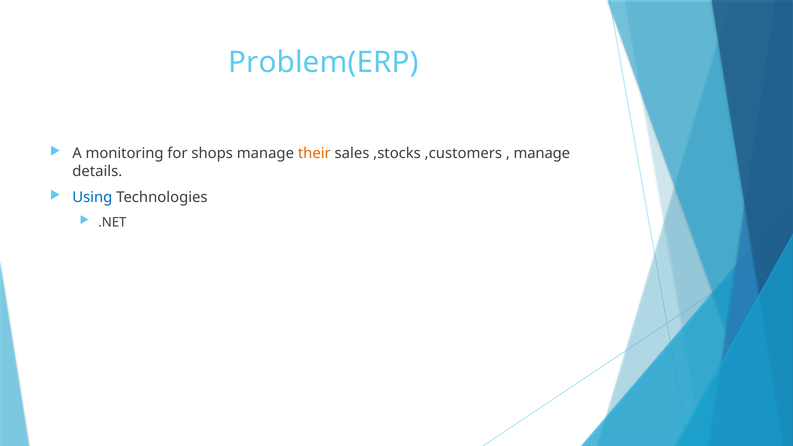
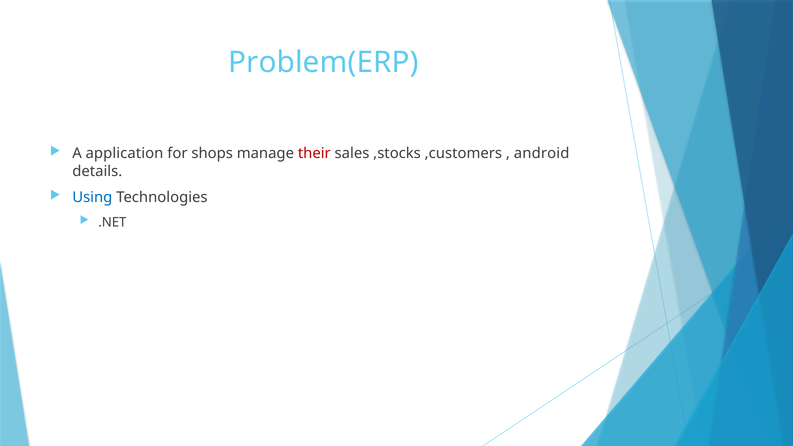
monitoring: monitoring -> application
their colour: orange -> red
manage at (542, 153): manage -> android
